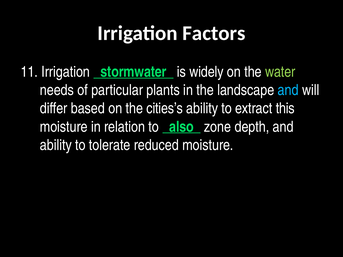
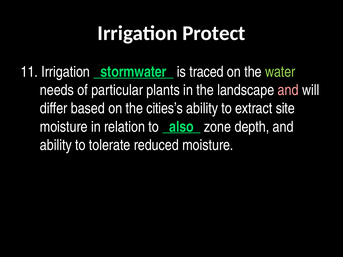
Factors: Factors -> Protect
widely: widely -> traced
and at (288, 90) colour: light blue -> pink
this: this -> site
